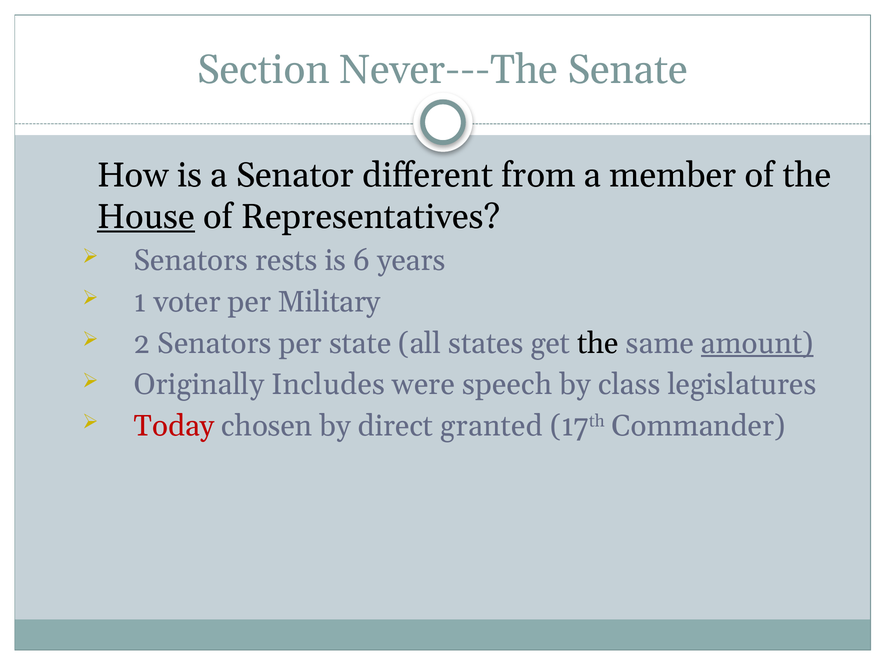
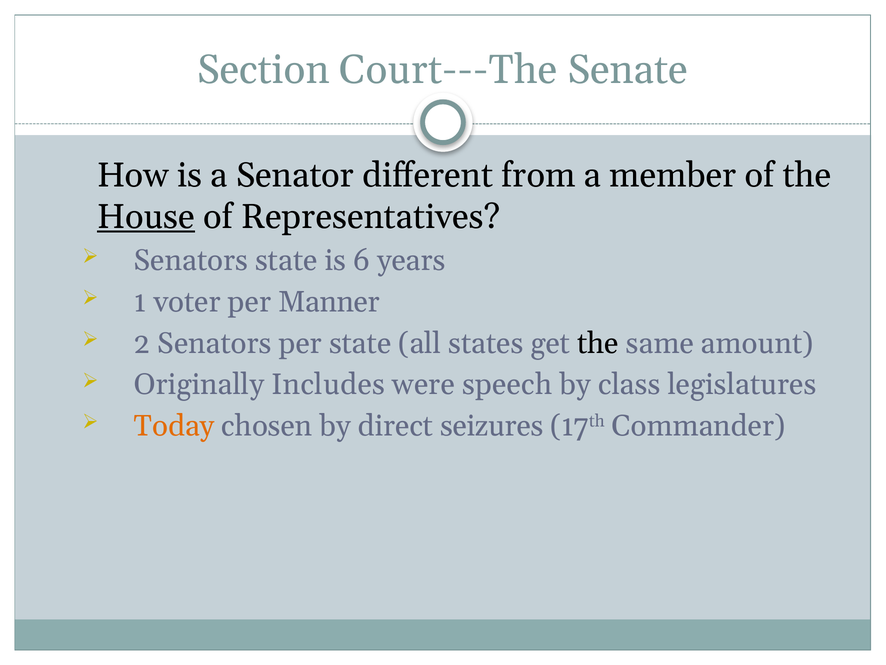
Never---The: Never---The -> Court---The
Senators rests: rests -> state
Military: Military -> Manner
amount underline: present -> none
Today colour: red -> orange
granted: granted -> seizures
